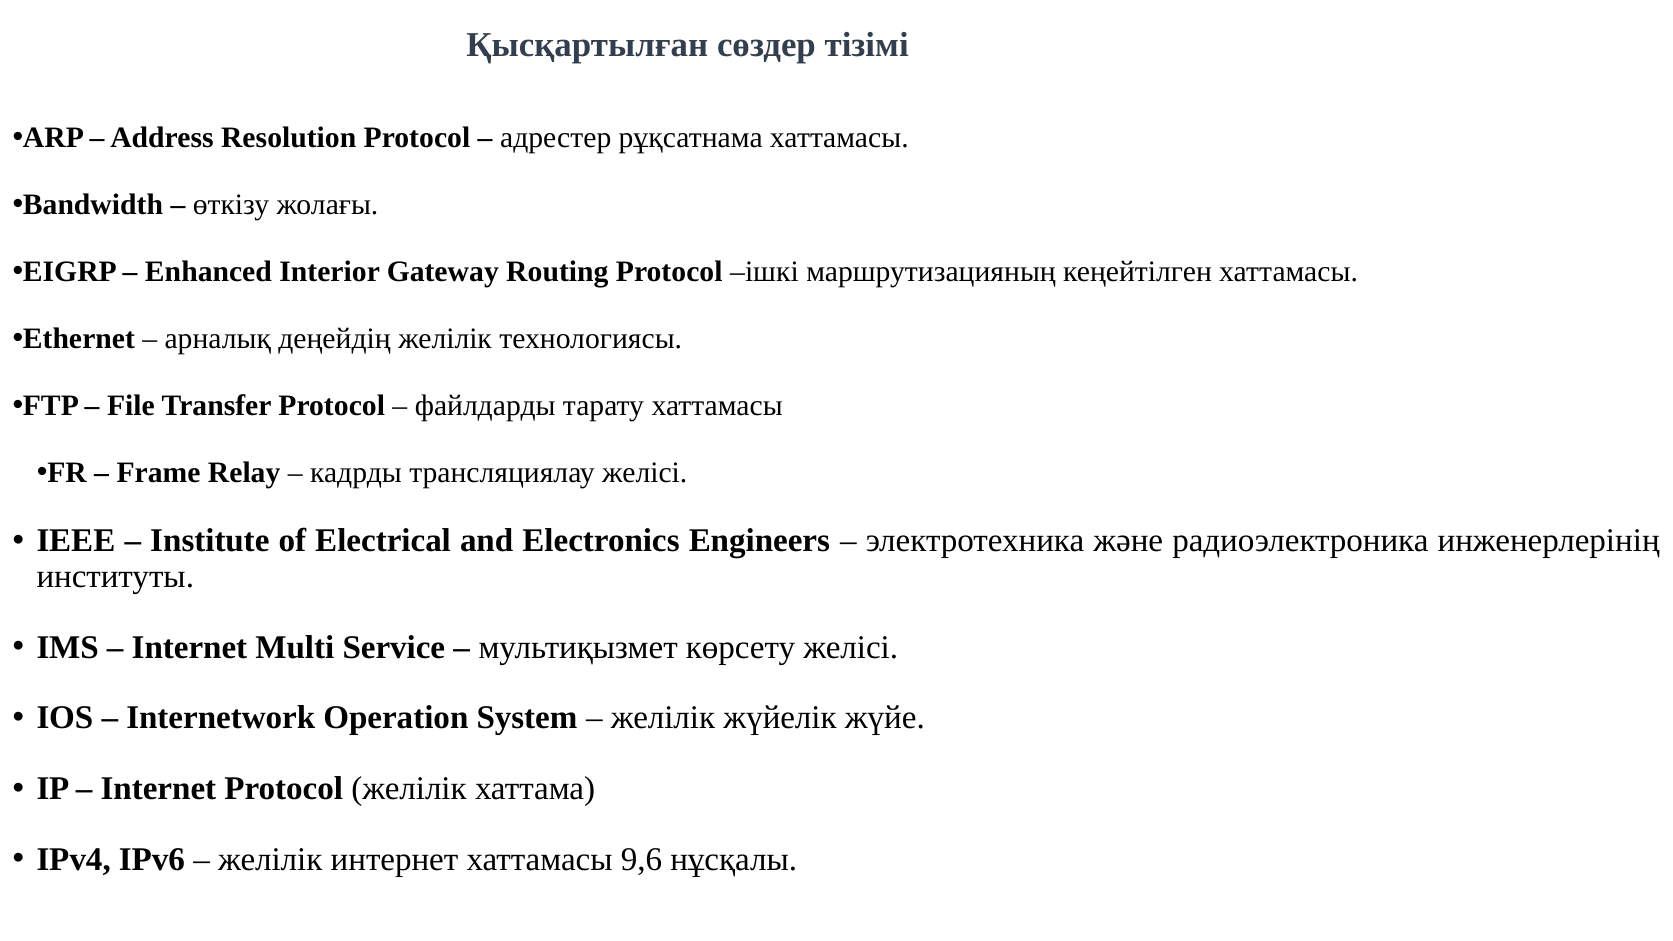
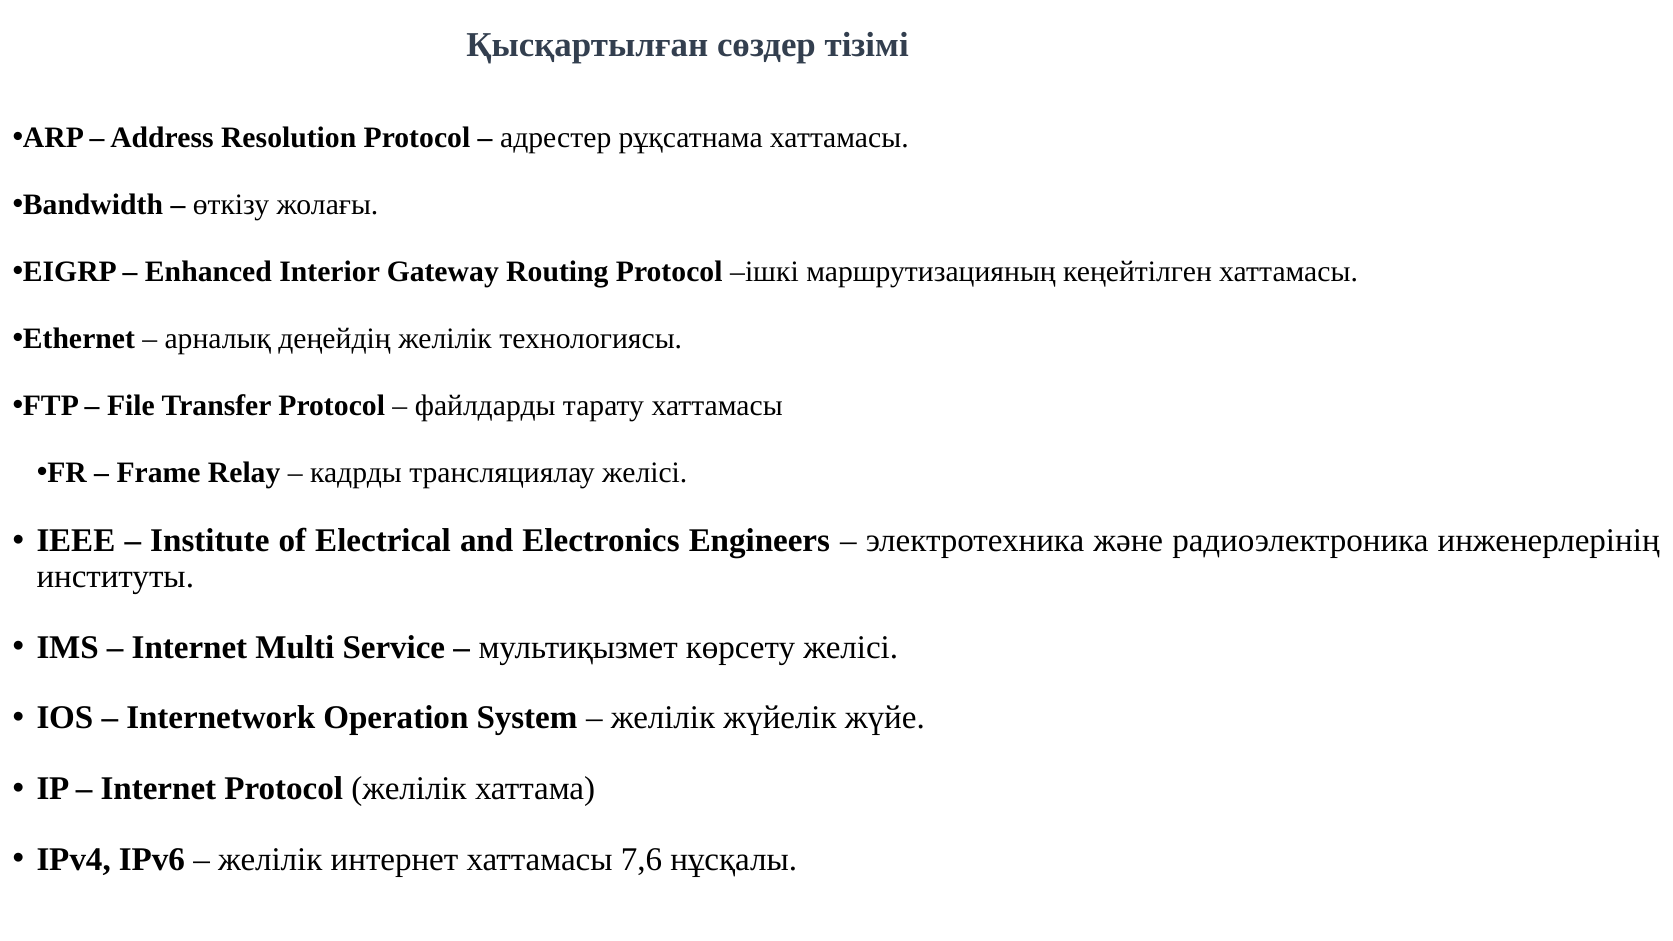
9,6: 9,6 -> 7,6
